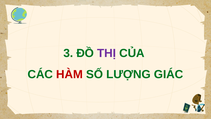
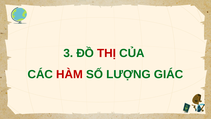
THỊ colour: purple -> red
